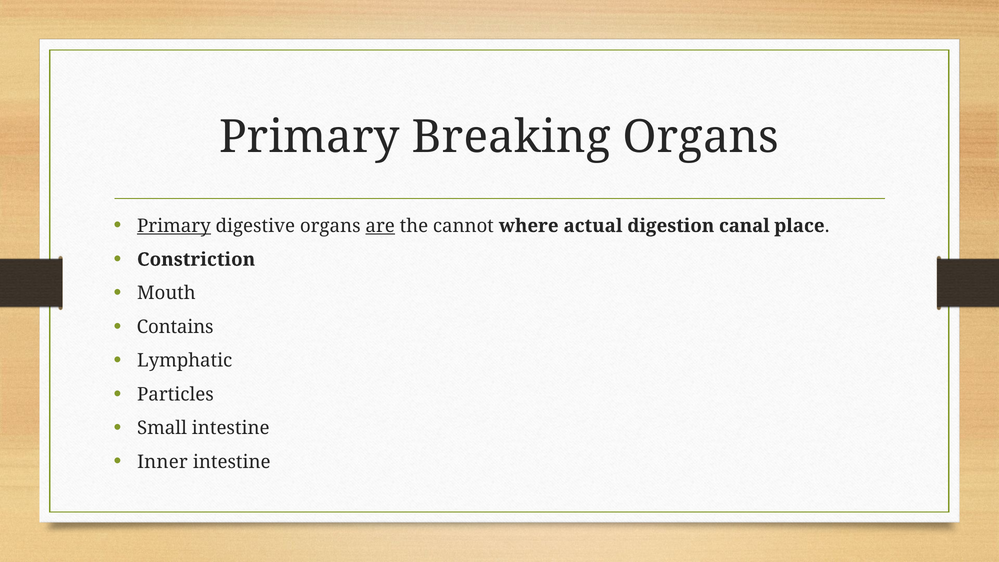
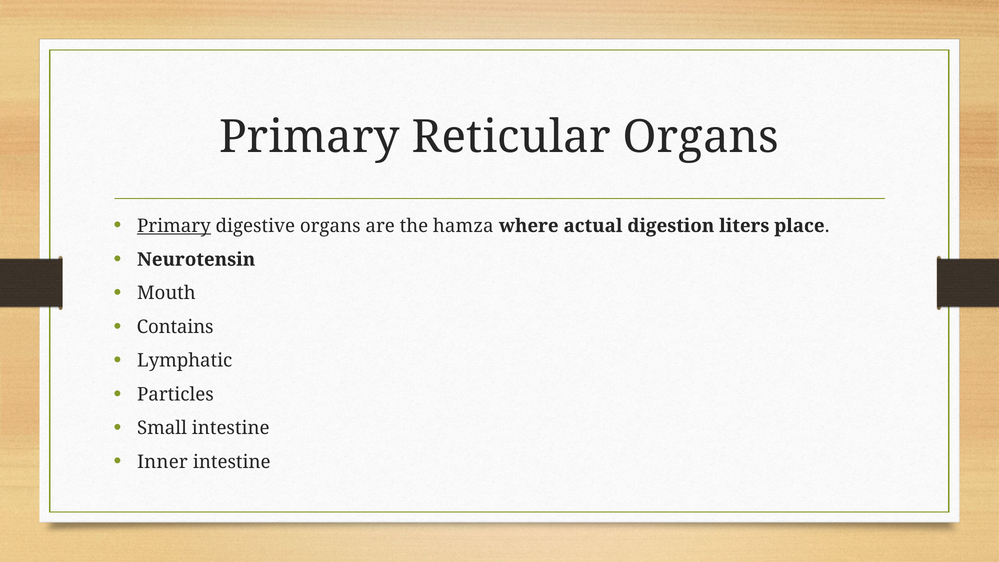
Breaking: Breaking -> Reticular
are underline: present -> none
cannot: cannot -> hamza
canal: canal -> liters
Constriction: Constriction -> Neurotensin
